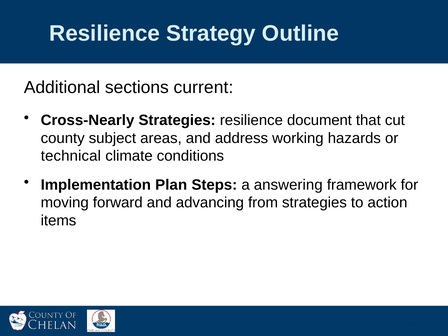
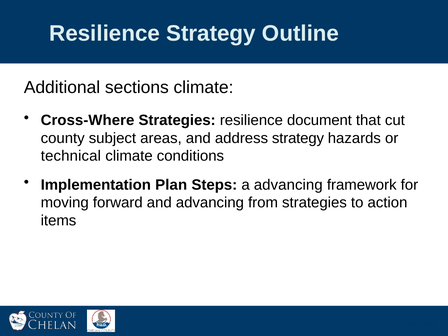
sections current: current -> climate
Cross-Nearly: Cross-Nearly -> Cross-Where
address working: working -> strategy
a answering: answering -> advancing
